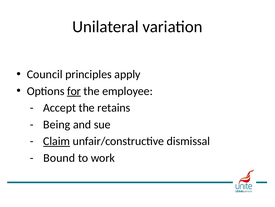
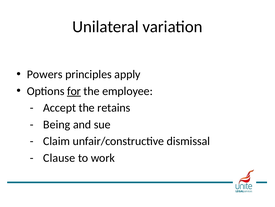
Council: Council -> Powers
Claim underline: present -> none
Bound: Bound -> Clause
